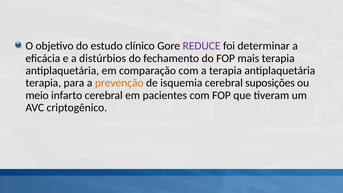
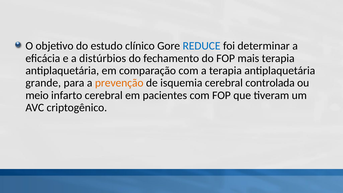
REDUCE colour: purple -> blue
terapia at (43, 83): terapia -> grande
suposições: suposições -> controlada
